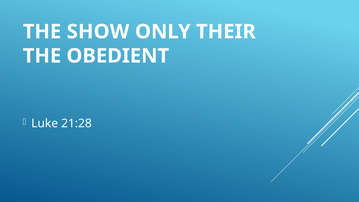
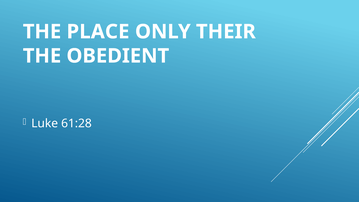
SHOW: SHOW -> PLACE
21:28: 21:28 -> 61:28
